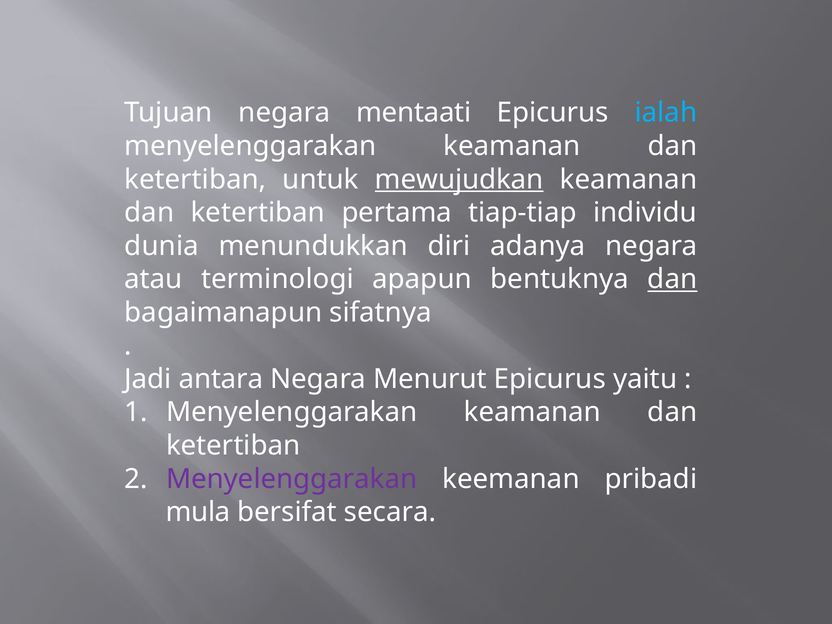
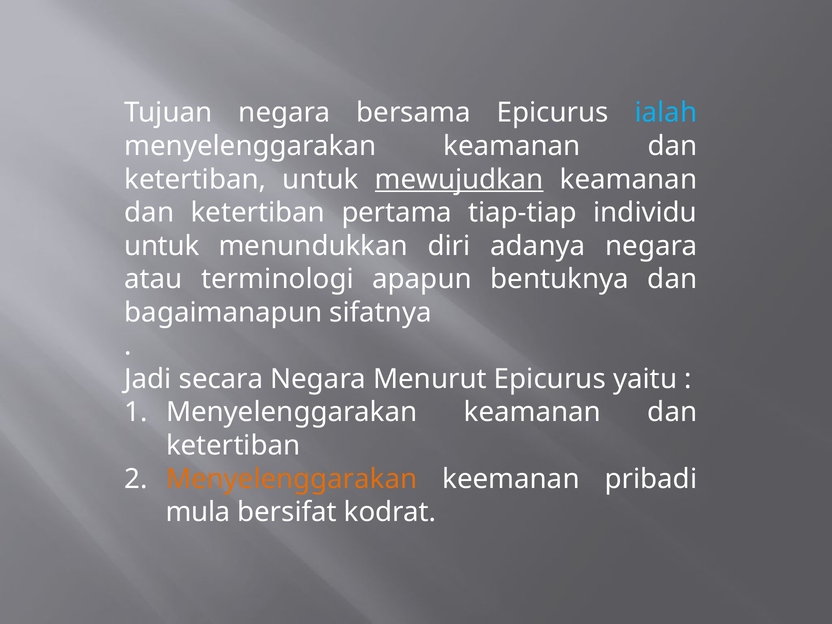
mentaati: mentaati -> bersama
dunia at (162, 246): dunia -> untuk
dan at (672, 279) underline: present -> none
antara: antara -> secara
Menyelenggarakan at (292, 479) colour: purple -> orange
secara: secara -> kodrat
